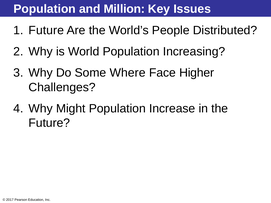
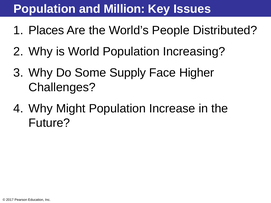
Future at (46, 30): Future -> Places
Where: Where -> Supply
